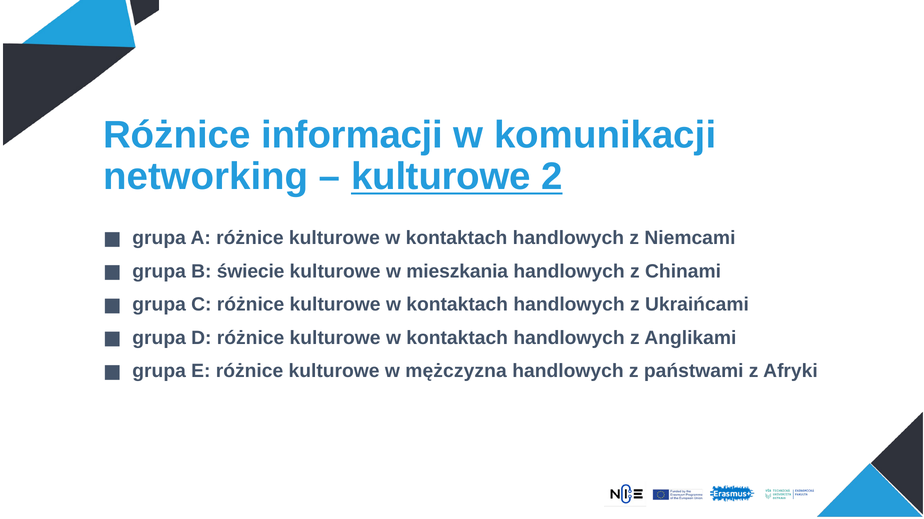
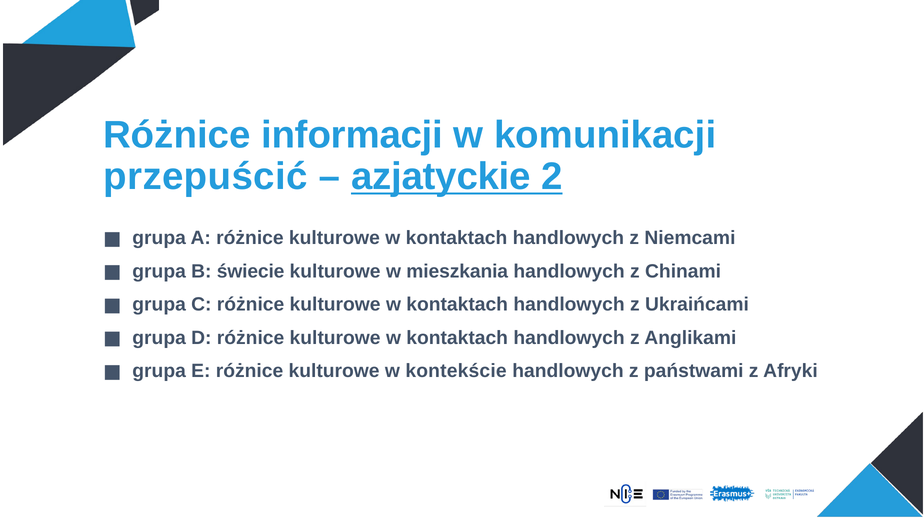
networking: networking -> przepuścić
kulturowe at (441, 177): kulturowe -> azjatyckie
mężczyzna: mężczyzna -> kontekście
